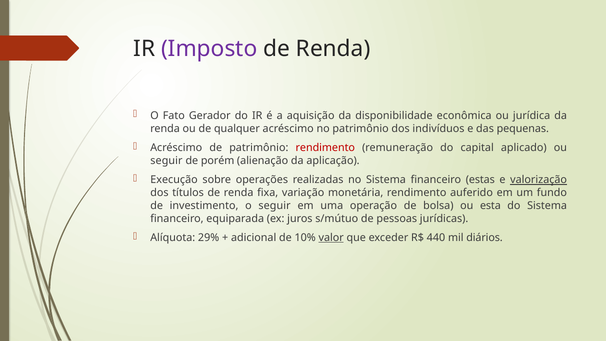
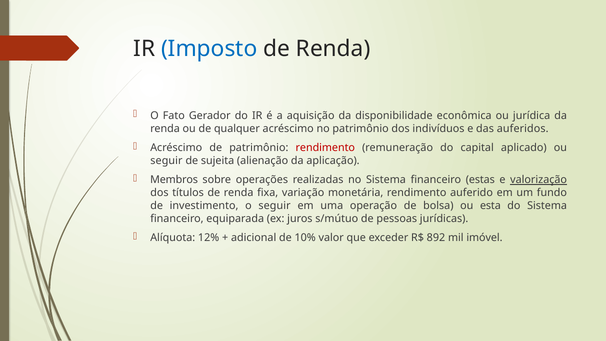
Imposto colour: purple -> blue
pequenas: pequenas -> auferidos
porém: porém -> sujeita
Execução: Execução -> Membros
29%: 29% -> 12%
valor underline: present -> none
440: 440 -> 892
diários: diários -> imóvel
